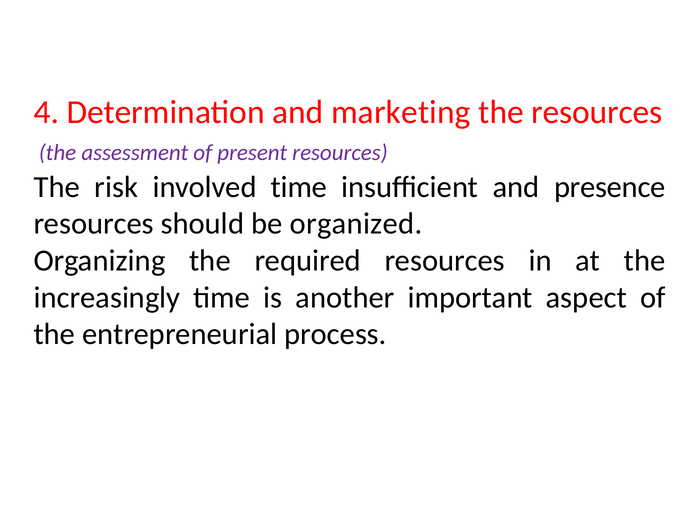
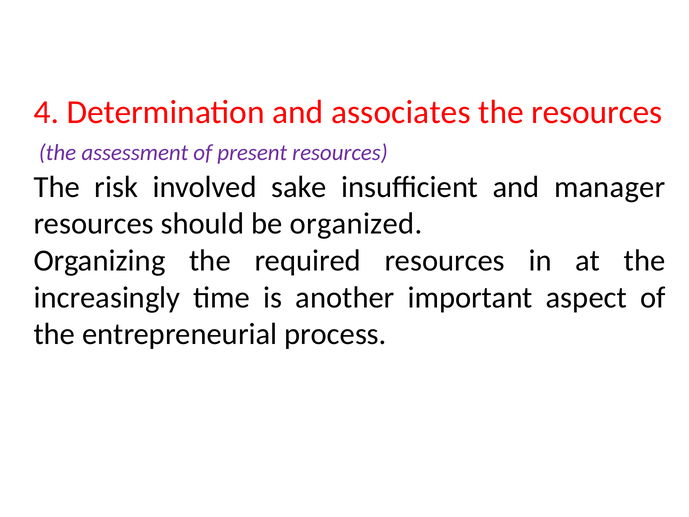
marketing: marketing -> associates
involved time: time -> sake
presence: presence -> manager
